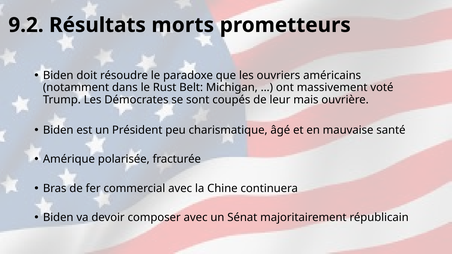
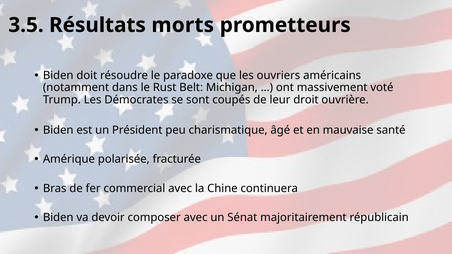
9.2: 9.2 -> 3.5
mais: mais -> droit
